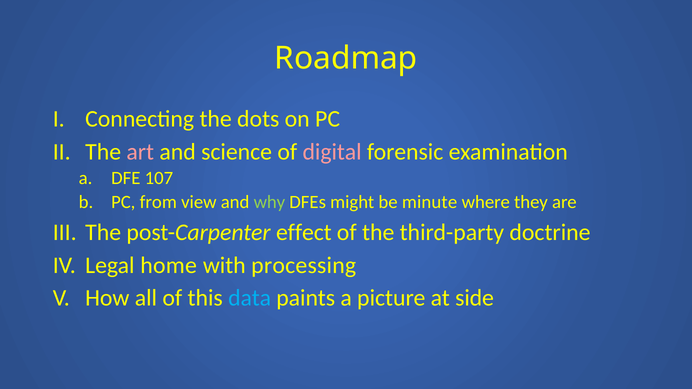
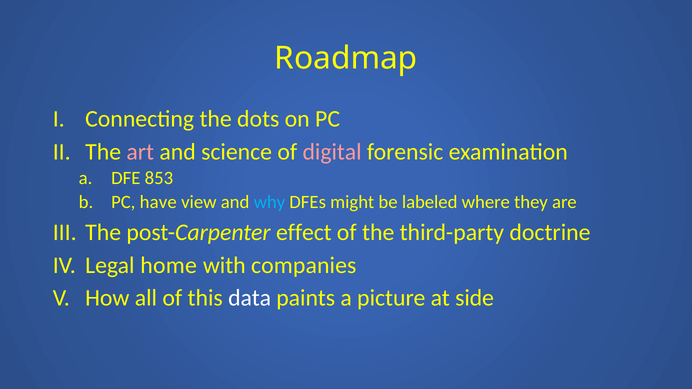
107: 107 -> 853
from: from -> have
why colour: light green -> light blue
minute: minute -> labeled
processing: processing -> companies
data colour: light blue -> white
